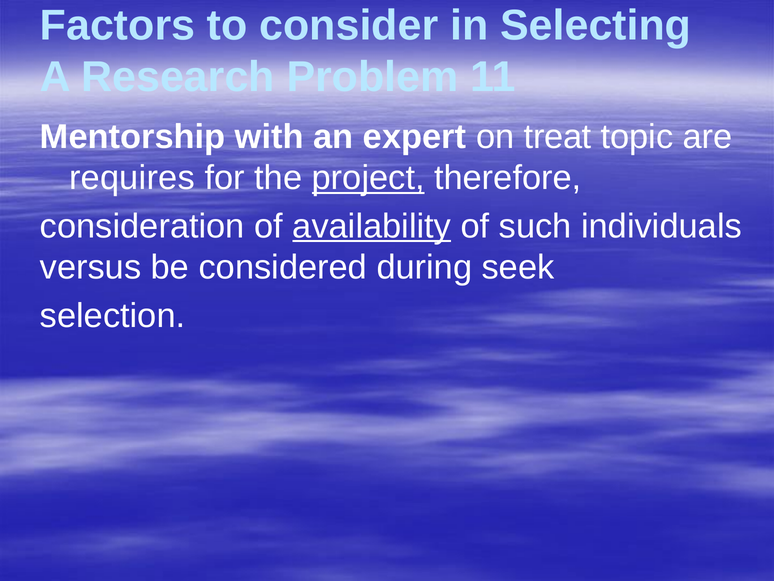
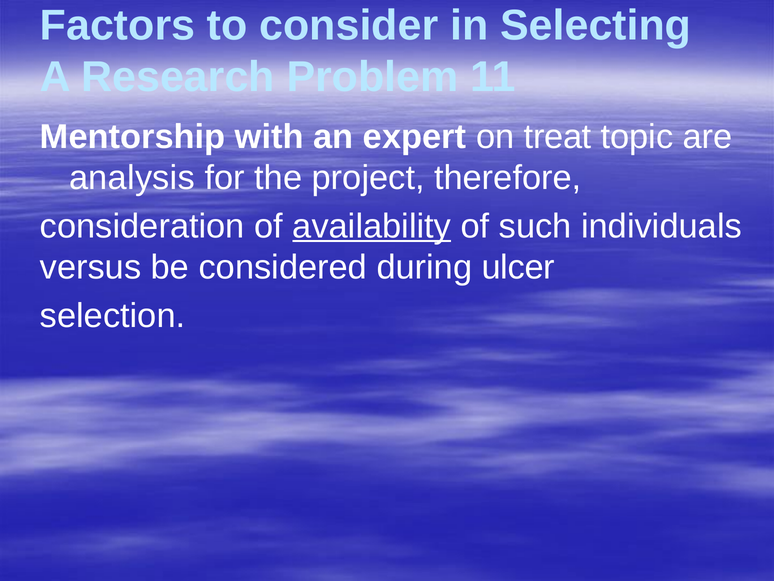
requires: requires -> analysis
project underline: present -> none
seek: seek -> ulcer
